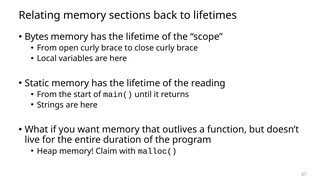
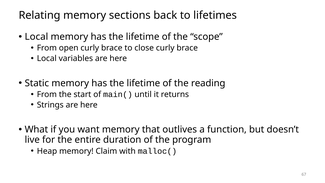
Bytes at (37, 37): Bytes -> Local
